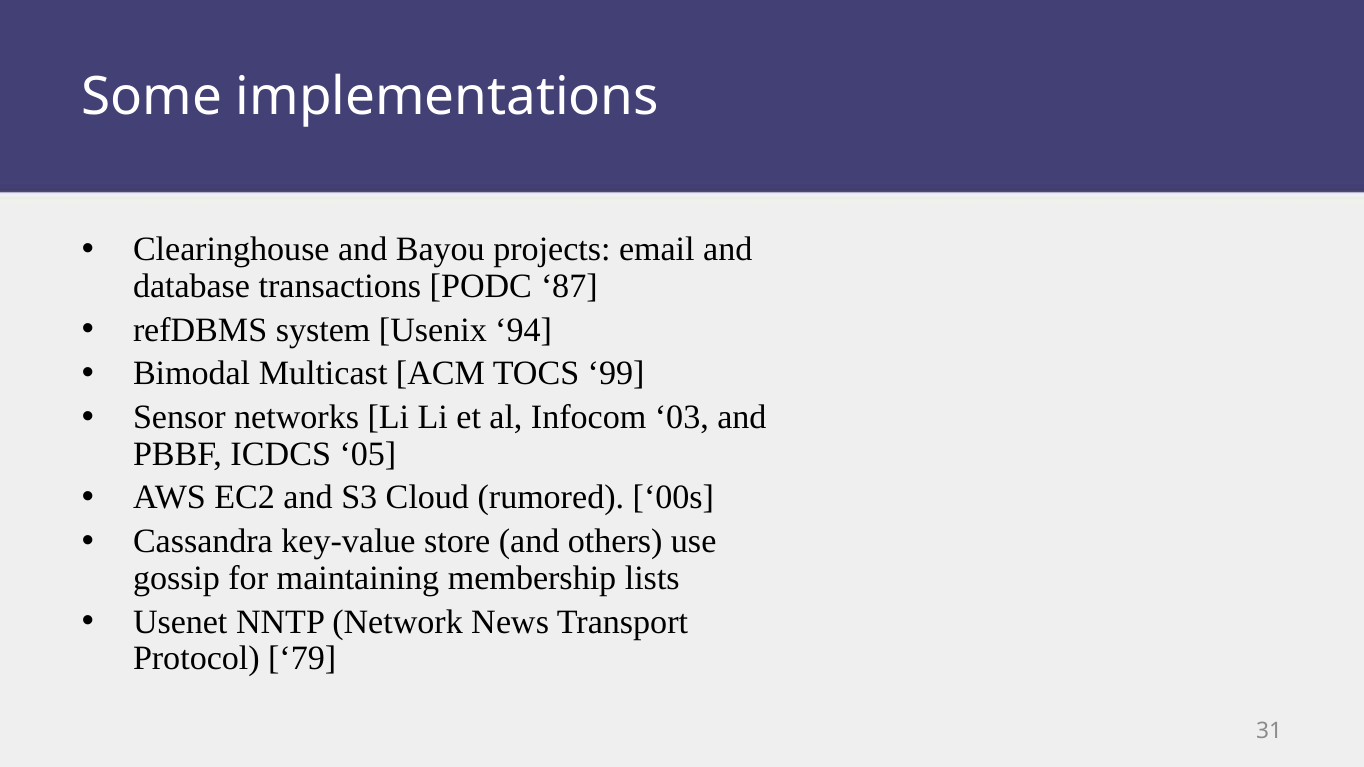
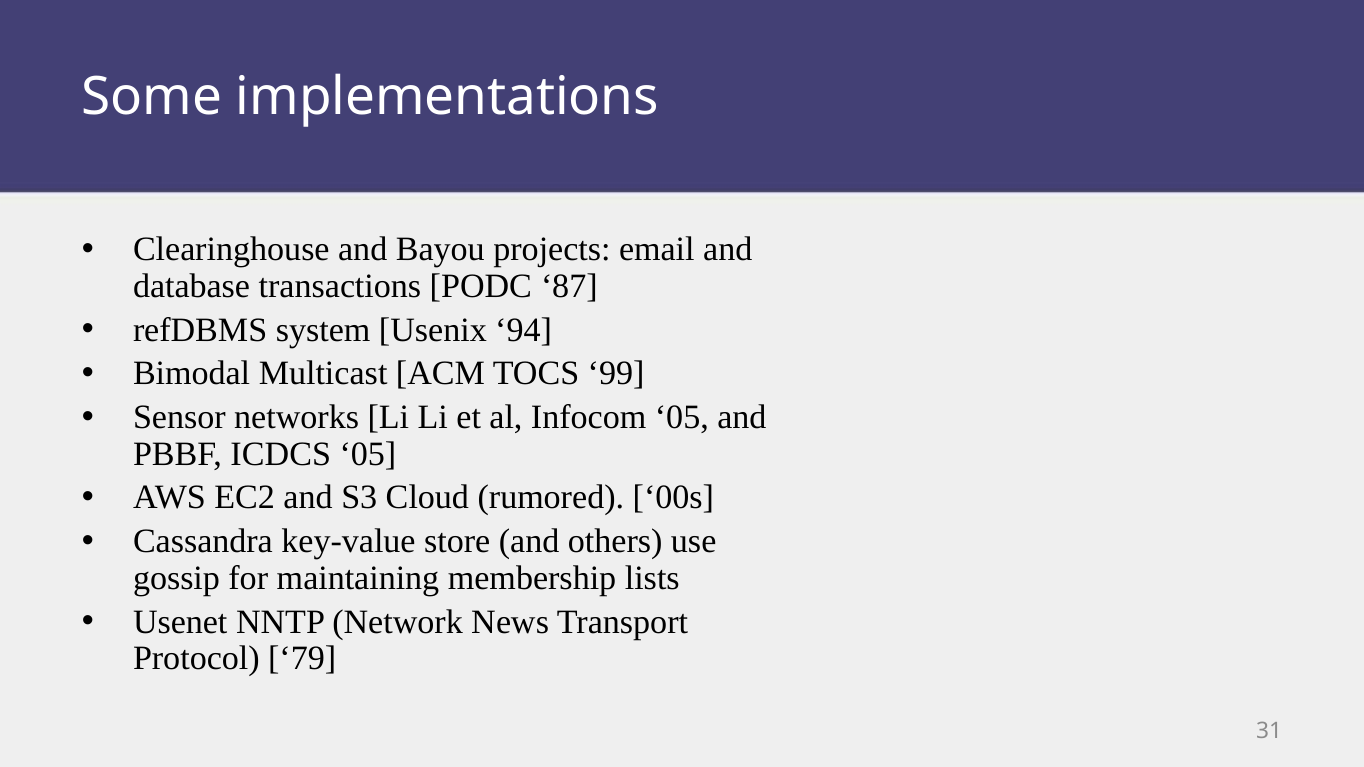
Infocom 03: 03 -> 05
